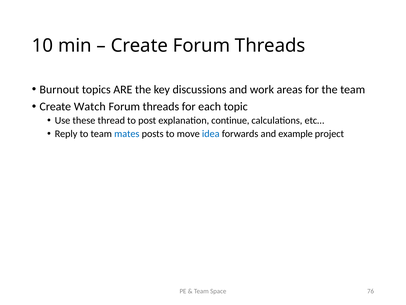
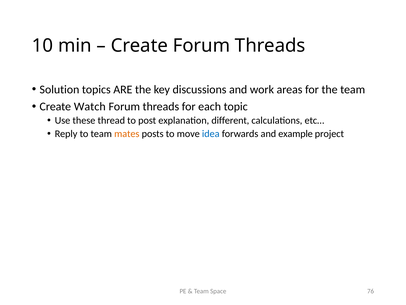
Burnout: Burnout -> Solution
continue: continue -> different
mates colour: blue -> orange
